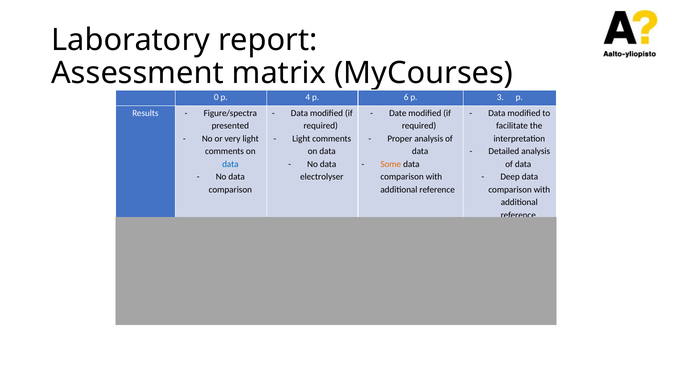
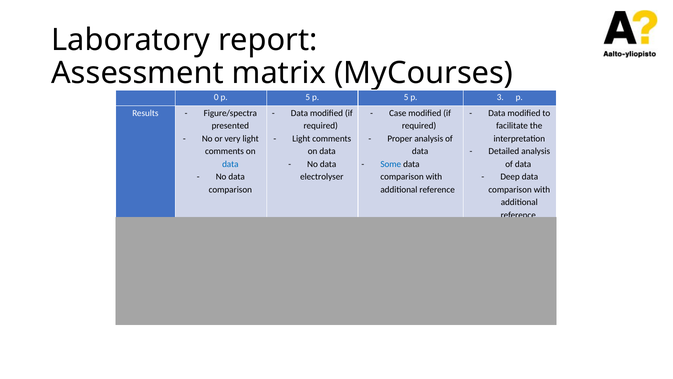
0 p 4: 4 -> 5
6 at (406, 97): 6 -> 5
Date: Date -> Case
Some at (391, 164) colour: orange -> blue
